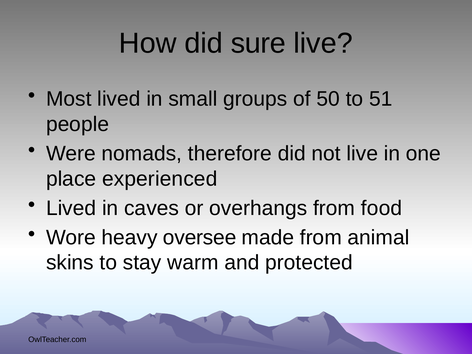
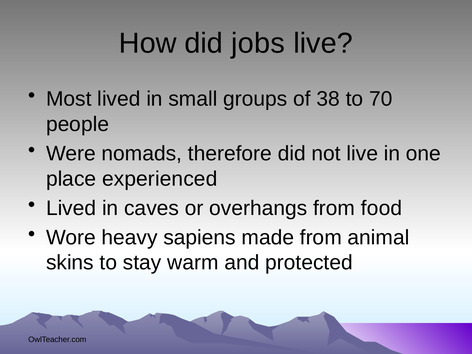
sure: sure -> jobs
50: 50 -> 38
51: 51 -> 70
oversee: oversee -> sapiens
